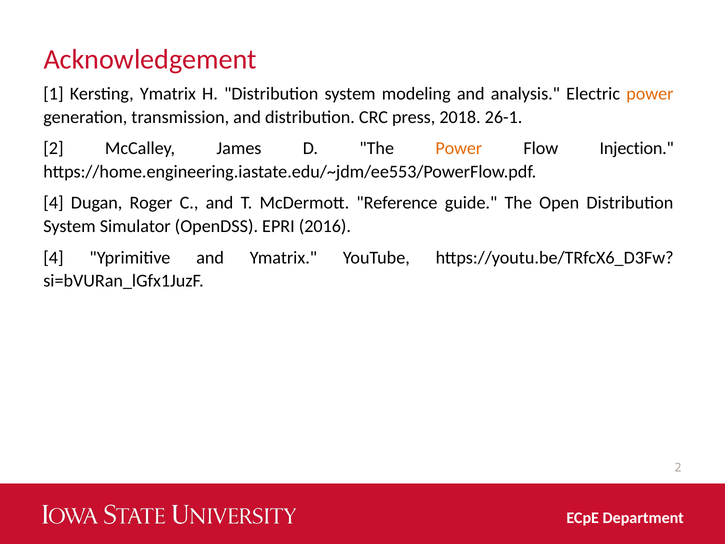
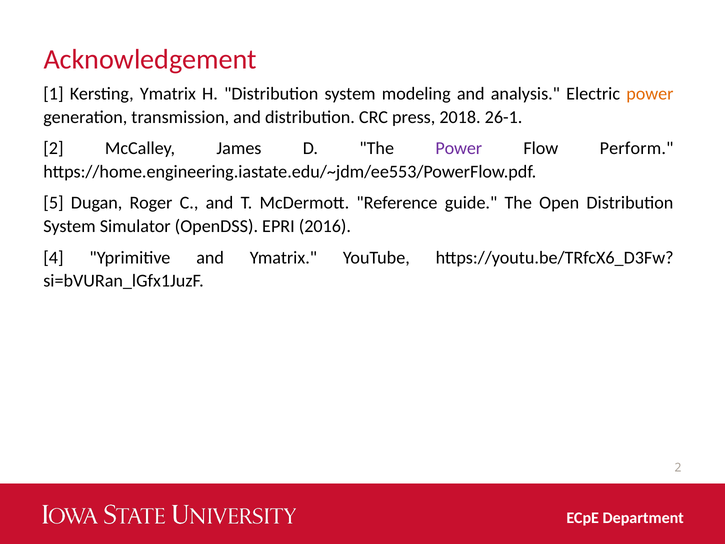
Power at (459, 148) colour: orange -> purple
Injection: Injection -> Perform
4 at (53, 203): 4 -> 5
